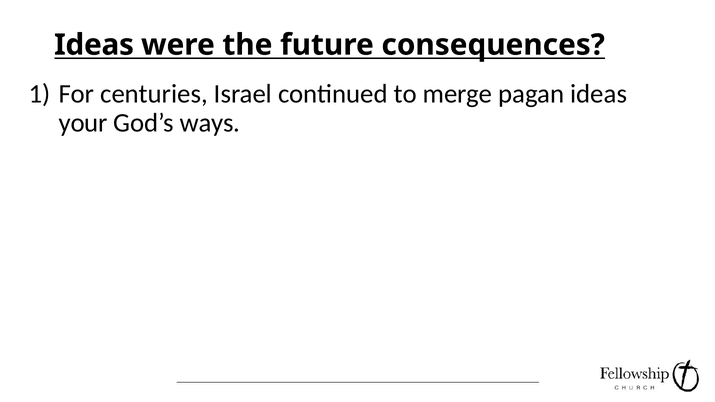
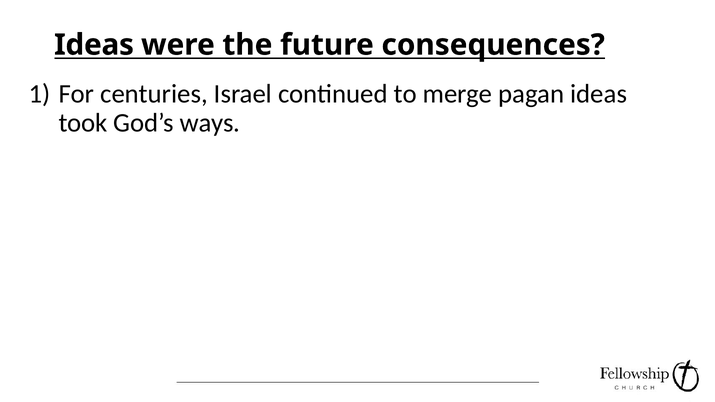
your: your -> took
